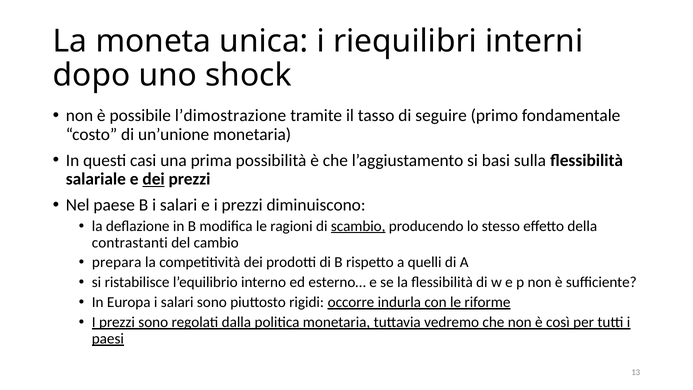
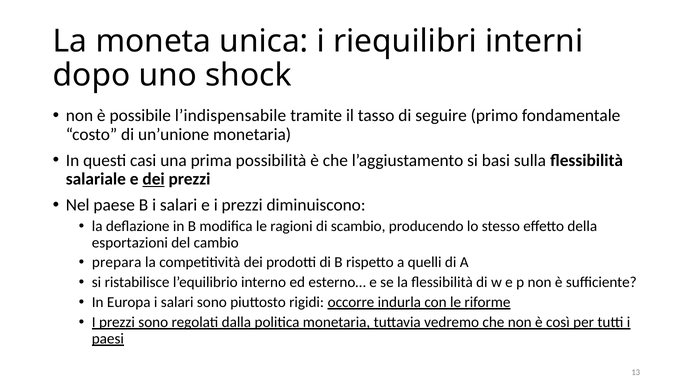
l’dimostrazione: l’dimostrazione -> l’indispensabile
scambio underline: present -> none
contrastanti: contrastanti -> esportazioni
